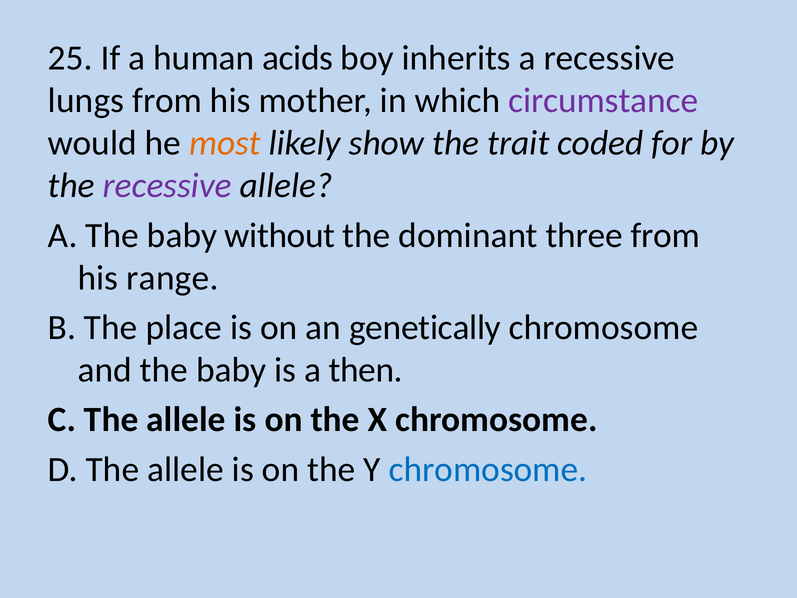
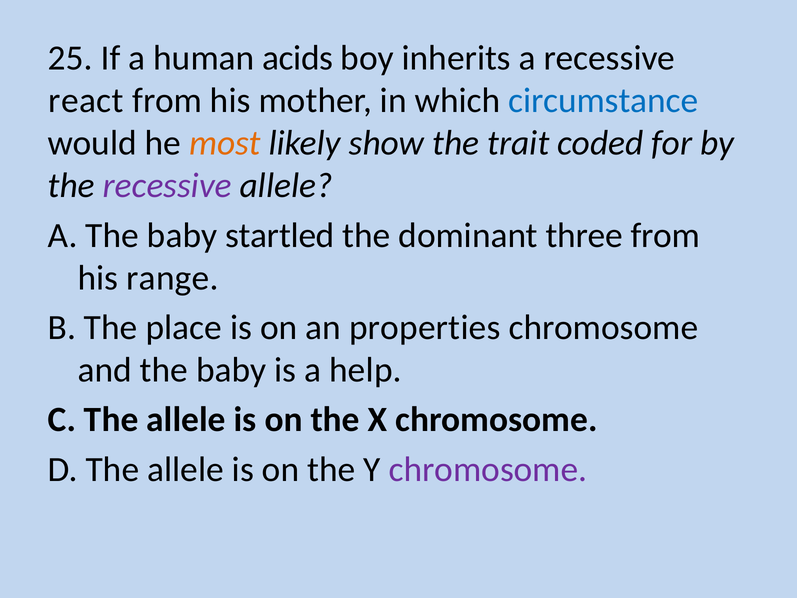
lungs: lungs -> react
circumstance colour: purple -> blue
without: without -> startled
genetically: genetically -> properties
then: then -> help
chromosome at (488, 469) colour: blue -> purple
